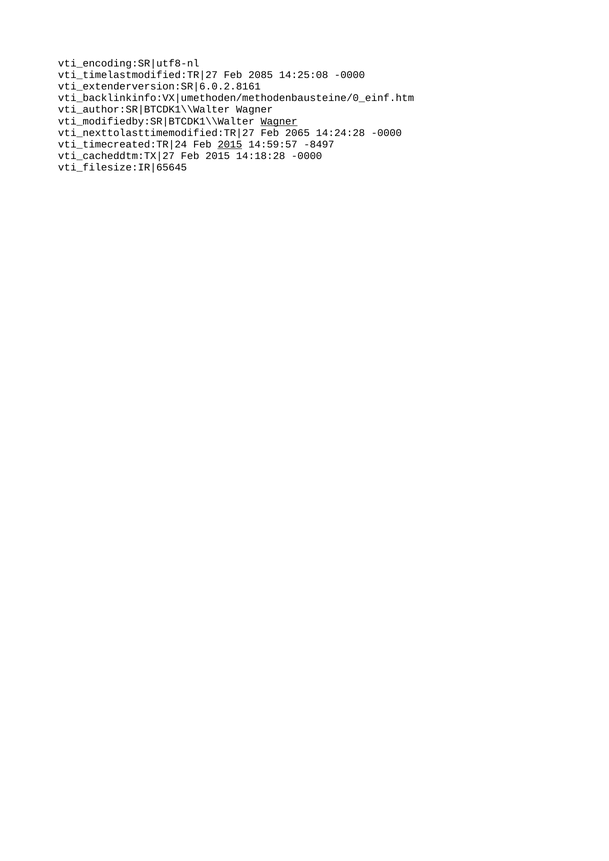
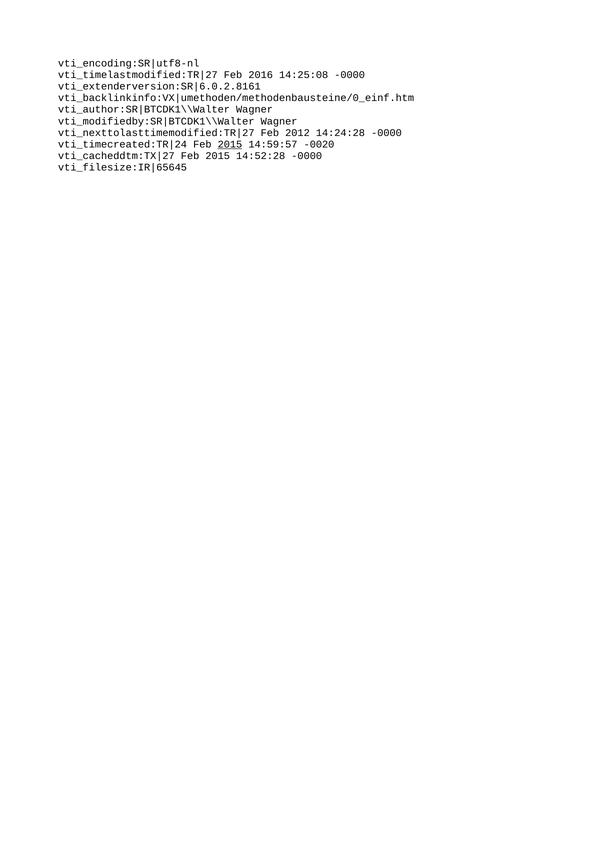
2085: 2085 -> 2016
Wagner at (279, 121) underline: present -> none
2065: 2065 -> 2012
-8497: -8497 -> -0020
14:18:28: 14:18:28 -> 14:52:28
